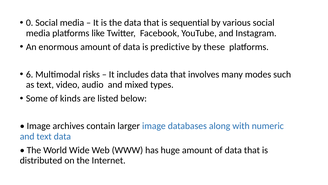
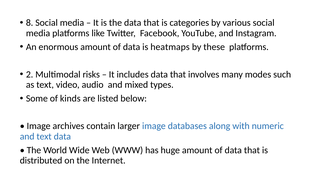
0: 0 -> 8
sequential: sequential -> categories
predictive: predictive -> heatmaps
6: 6 -> 2
